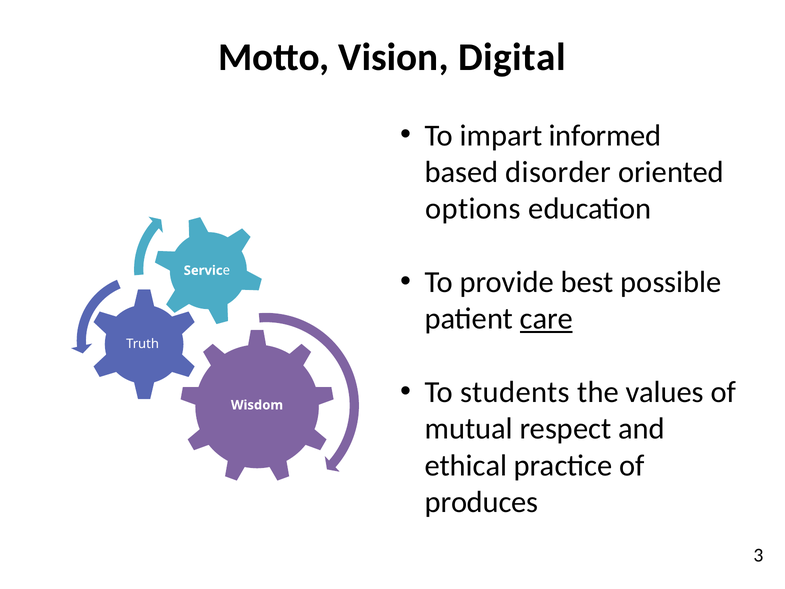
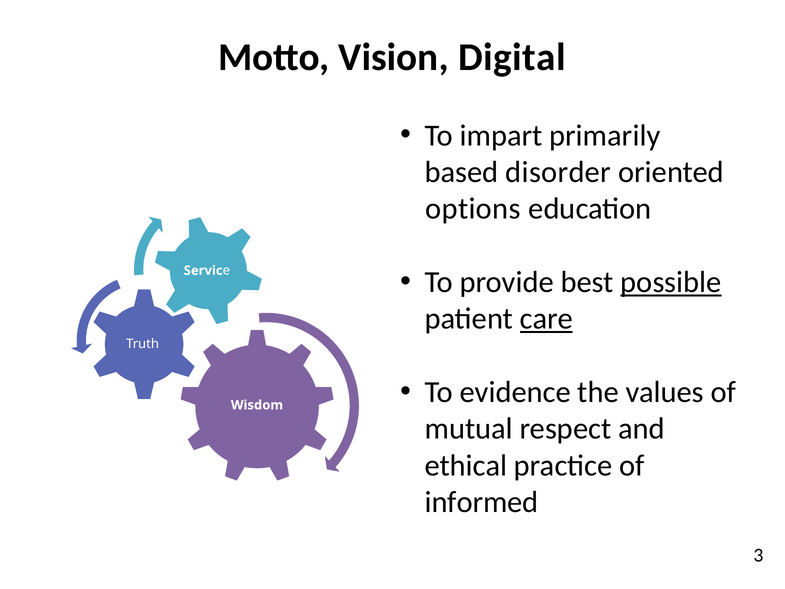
informed: informed -> primarily
possible underline: none -> present
students: students -> evidence
produces: produces -> informed
